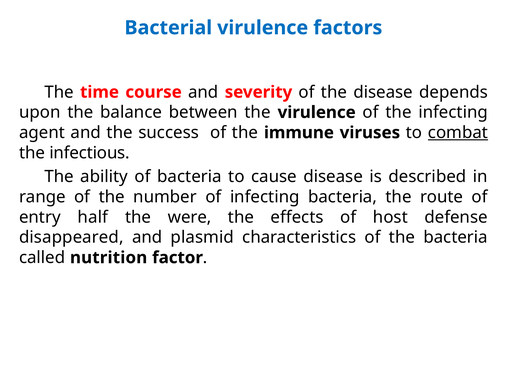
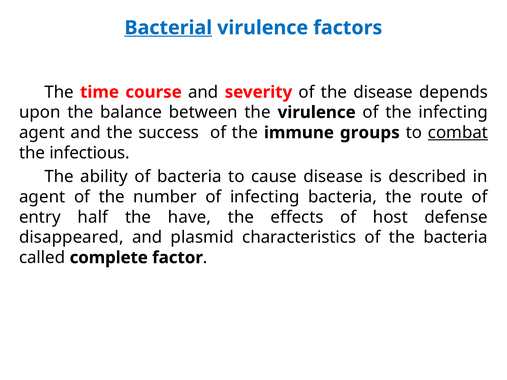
Bacterial underline: none -> present
viruses: viruses -> groups
range at (42, 197): range -> agent
were: were -> have
nutrition: nutrition -> complete
